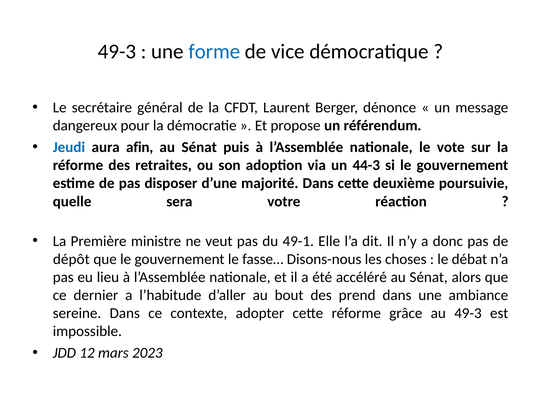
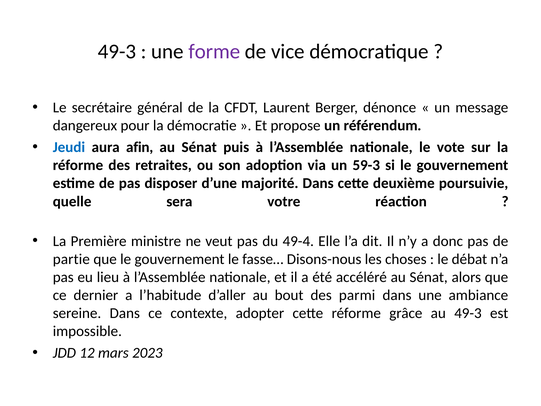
forme colour: blue -> purple
44-3: 44-3 -> 59-3
49-1: 49-1 -> 49-4
dépôt: dépôt -> partie
prend: prend -> parmi
